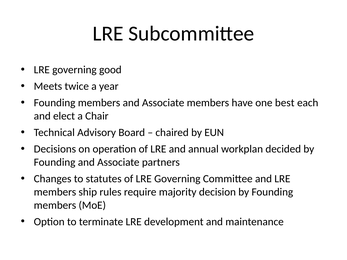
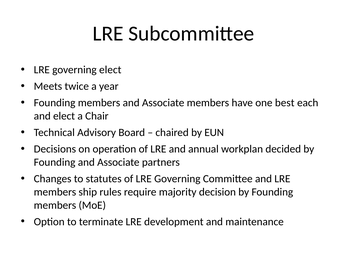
governing good: good -> elect
